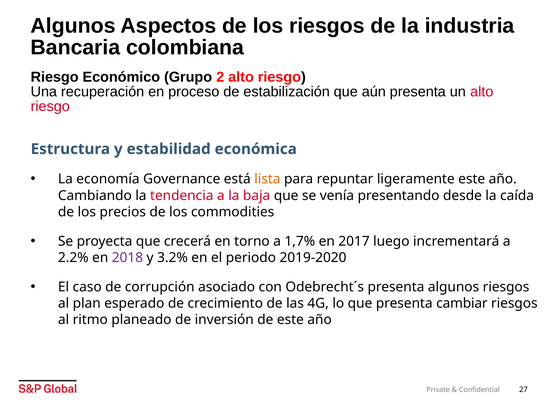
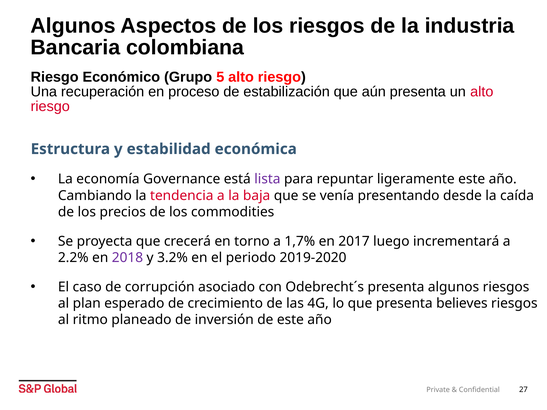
2: 2 -> 5
lista colour: orange -> purple
cambiar: cambiar -> believes
